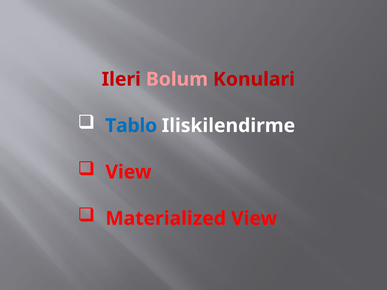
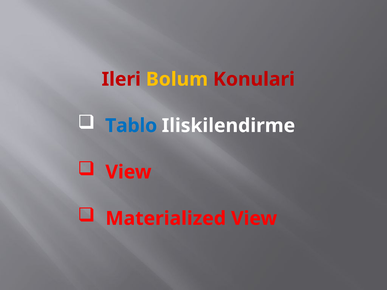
Bolum colour: pink -> yellow
